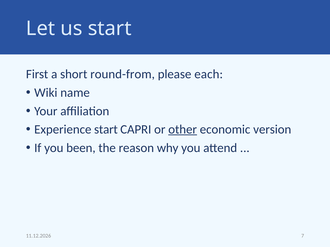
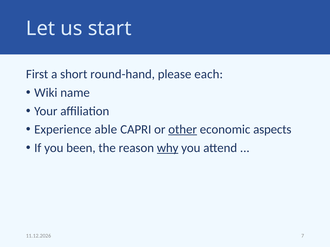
round-from: round-from -> round-hand
Experience start: start -> able
version: version -> aspects
why underline: none -> present
